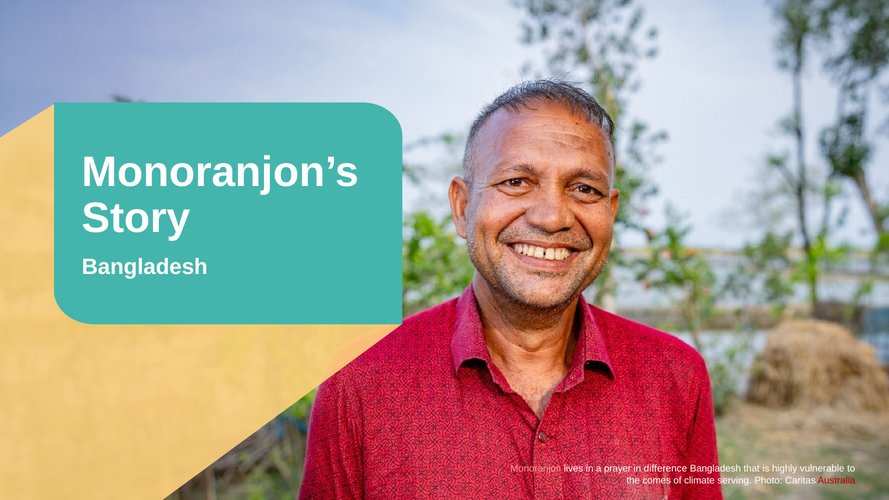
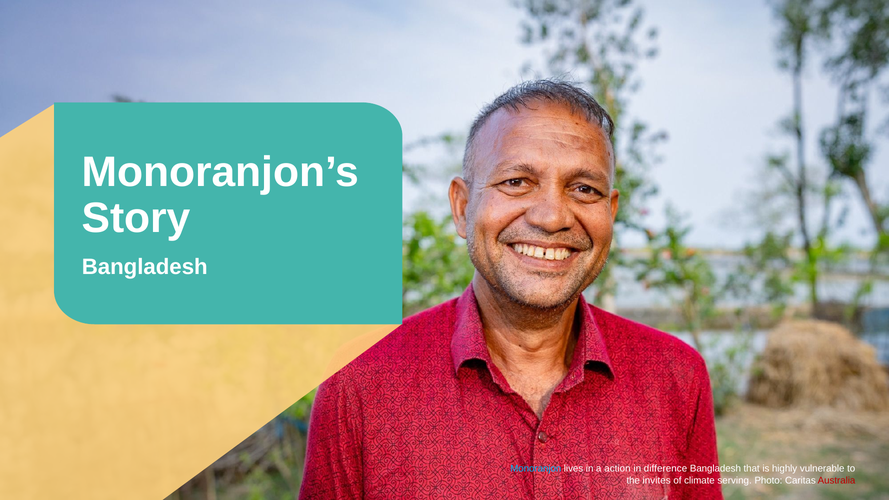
Monoranjon colour: pink -> light blue
prayer: prayer -> action
comes: comes -> invites
